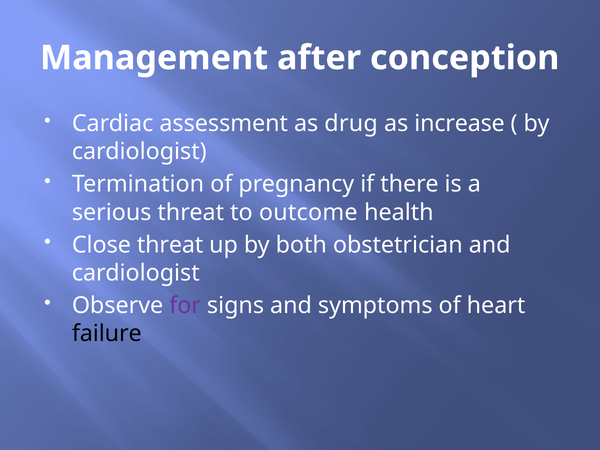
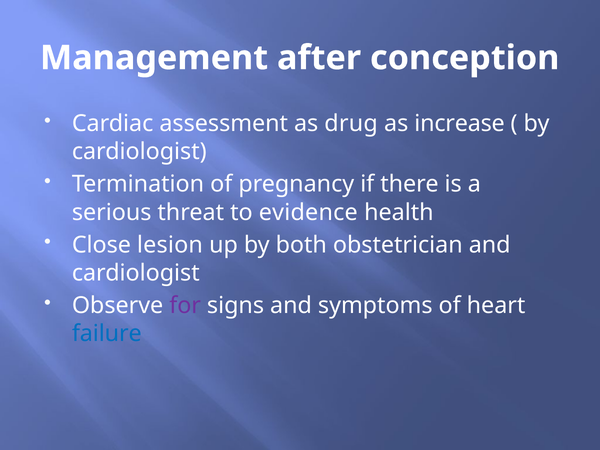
outcome: outcome -> evidence
Close threat: threat -> lesion
failure colour: black -> blue
